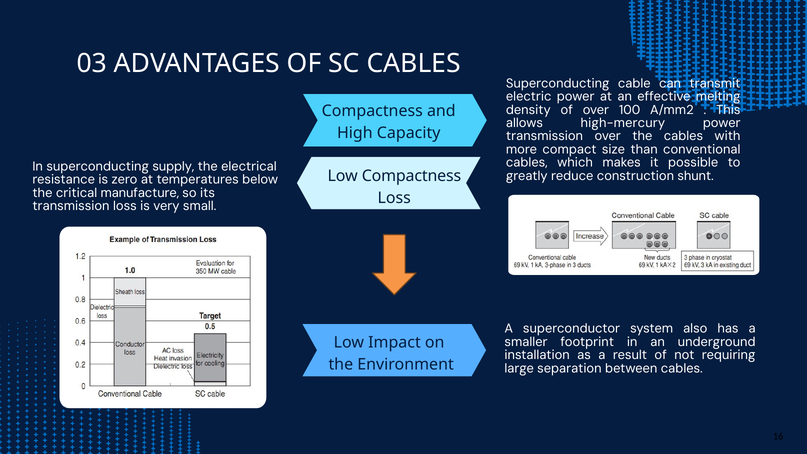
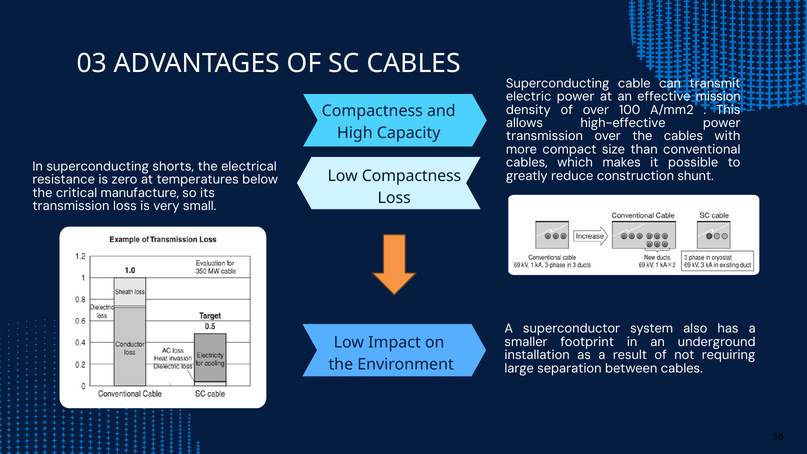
melting: melting -> mission
high-mercury: high-mercury -> high-effective
supply: supply -> shorts
